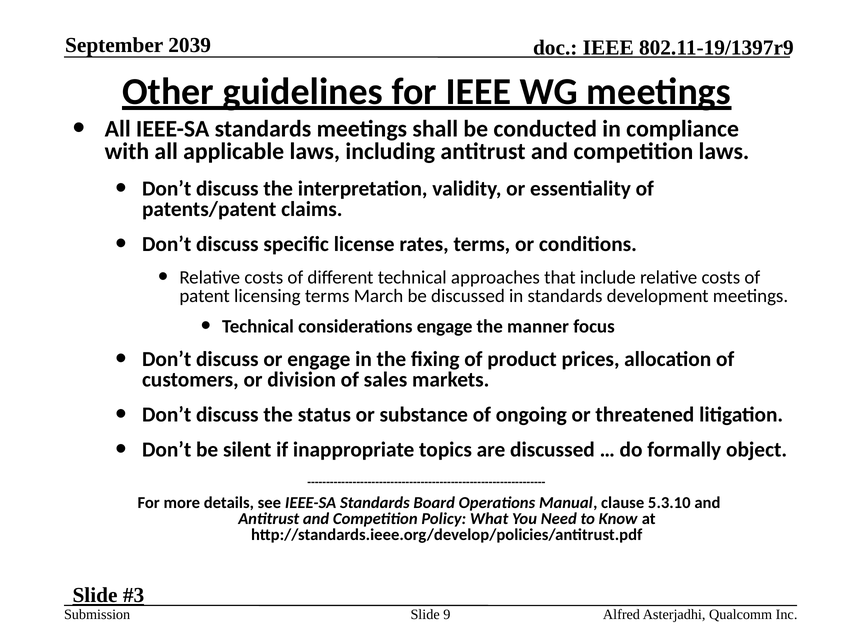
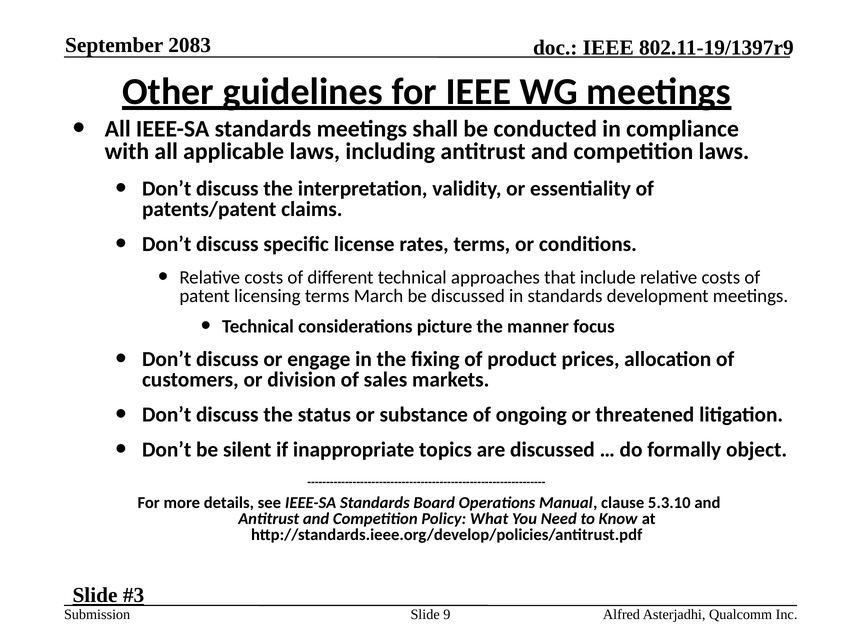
2039: 2039 -> 2083
considerations engage: engage -> picture
